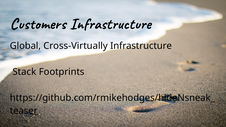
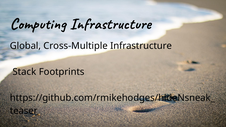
Customers: Customers -> Computing
Cross-Virtually: Cross-Virtually -> Cross-Multiple
